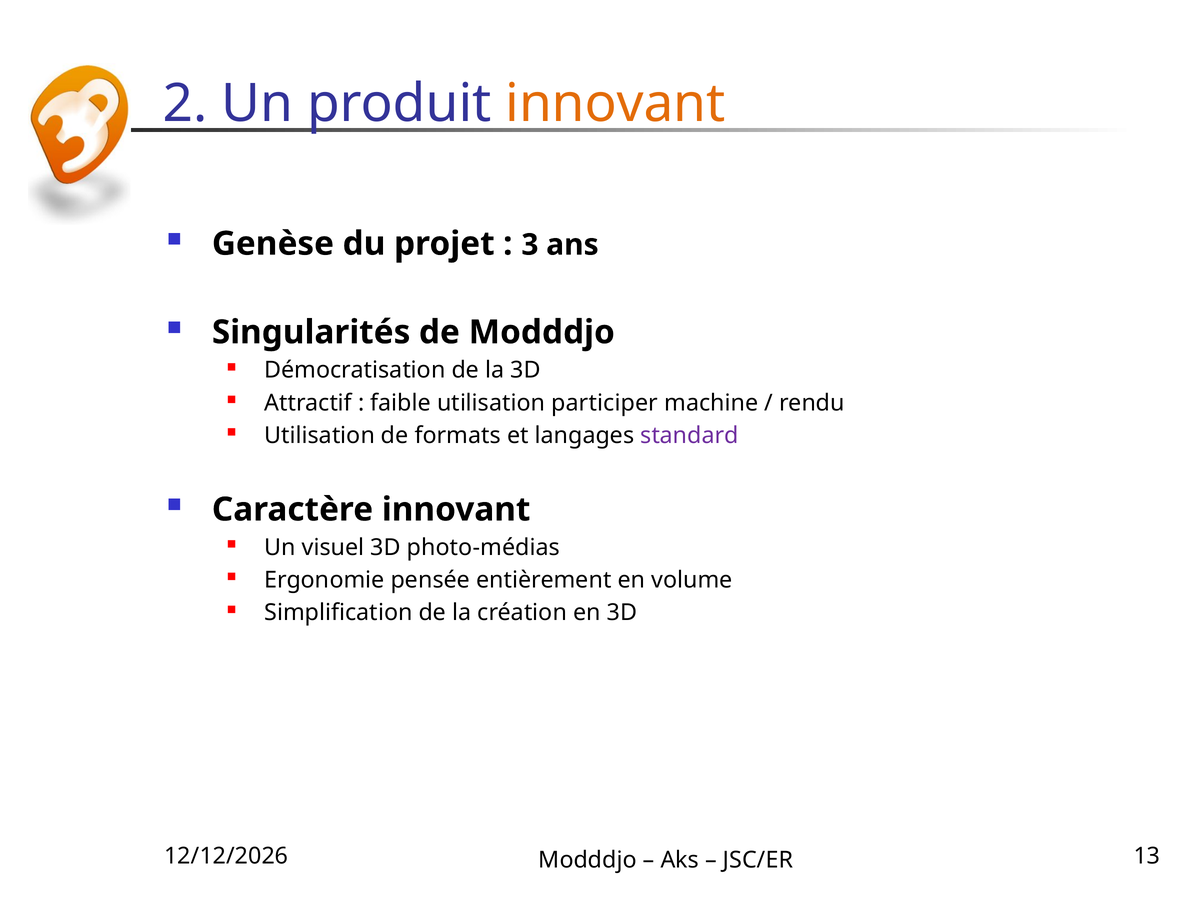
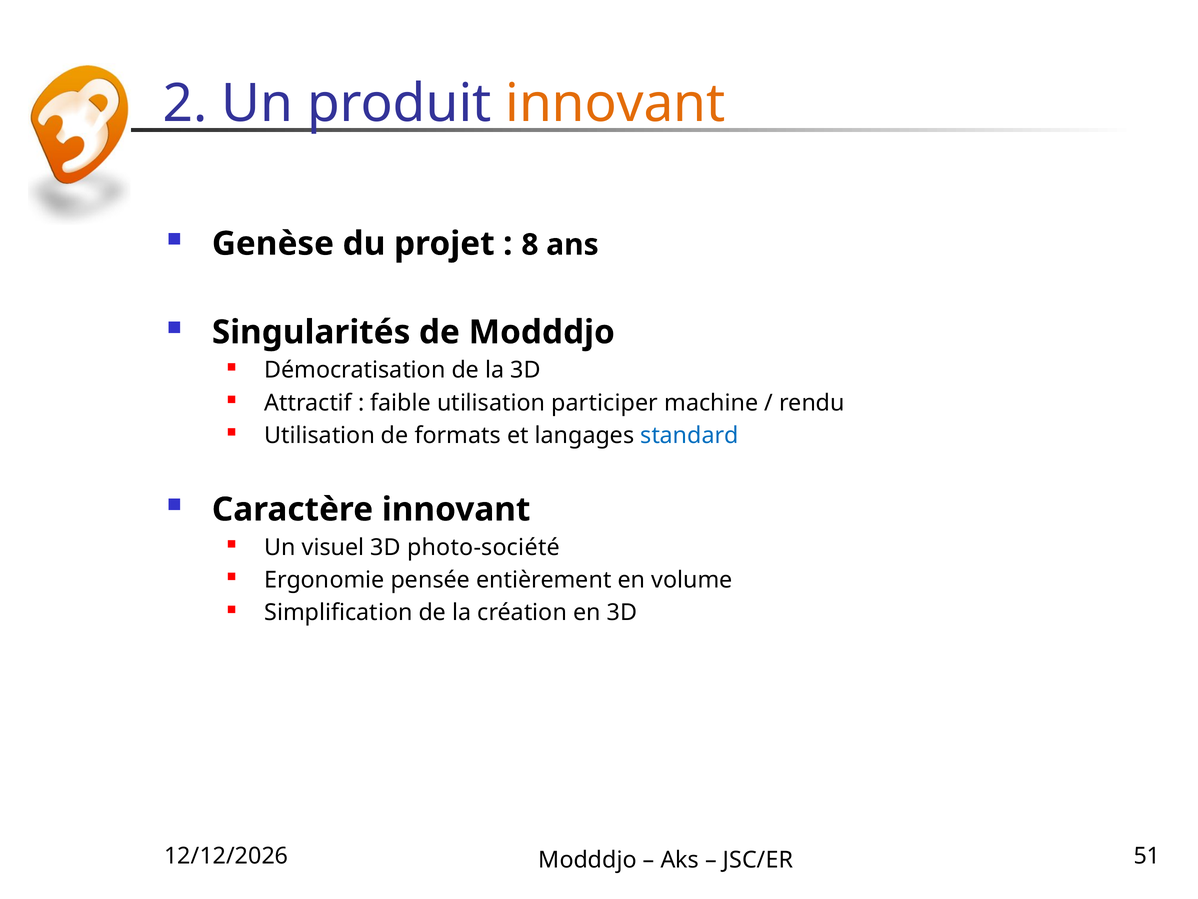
3: 3 -> 8
standard colour: purple -> blue
photo-médias: photo-médias -> photo-société
13: 13 -> 51
